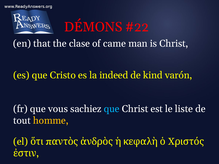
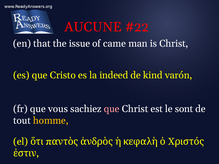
DÉMONS: DÉMONS -> AUCUNE
clase: clase -> issue
que at (112, 109) colour: light blue -> pink
liste: liste -> sont
